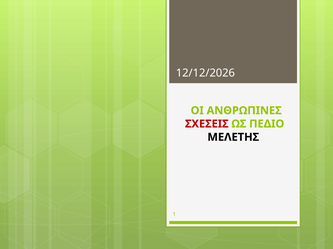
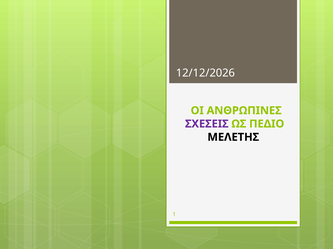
ΣΧΕΣΕΙΣ colour: red -> purple
